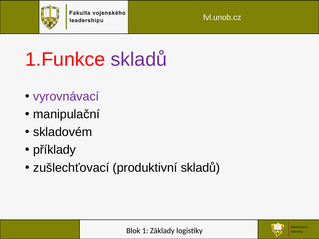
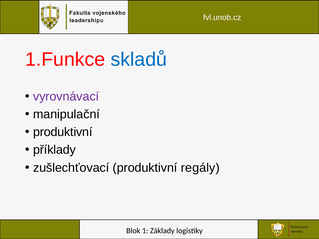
skladů at (139, 59) colour: purple -> blue
skladovém at (63, 132): skladovém -> produktivní
produktivní skladů: skladů -> regály
